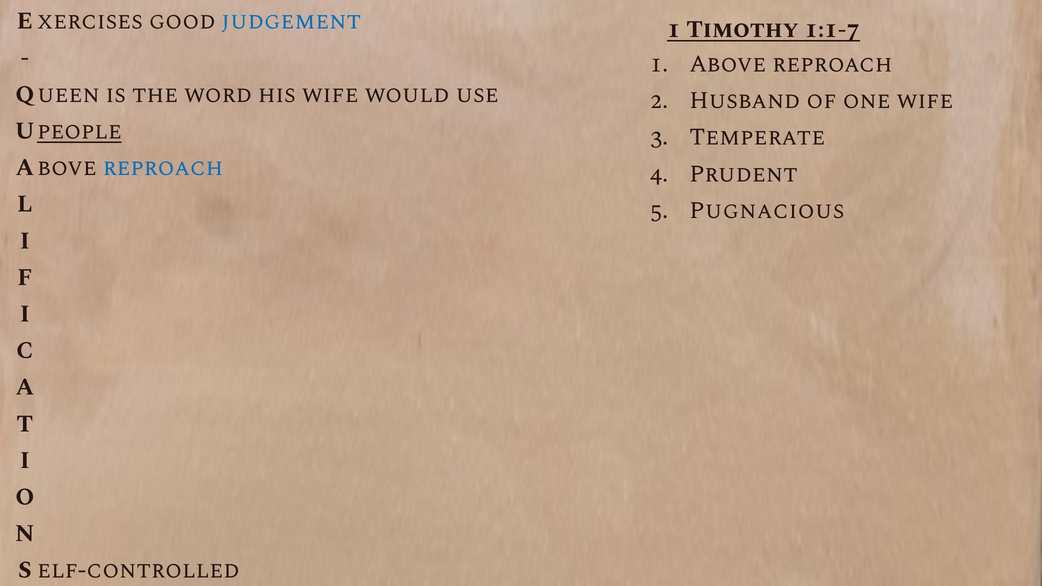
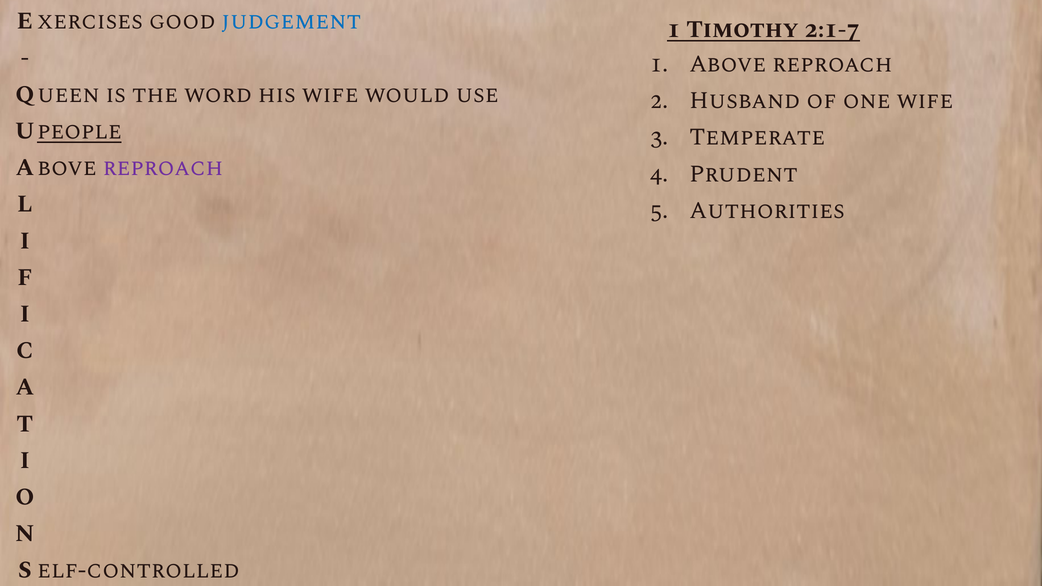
1:1-7: 1:1-7 -> 2:1-7
reproach at (163, 167) colour: blue -> purple
Pugnacious: Pugnacious -> Authorities
